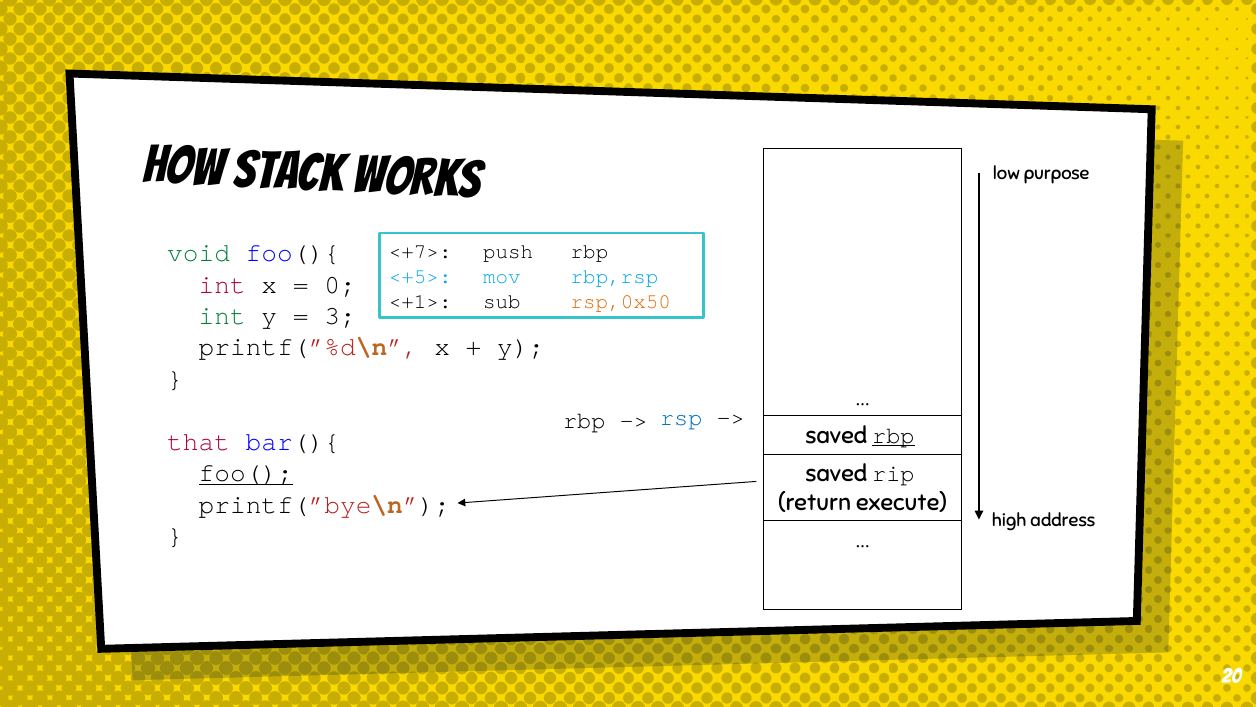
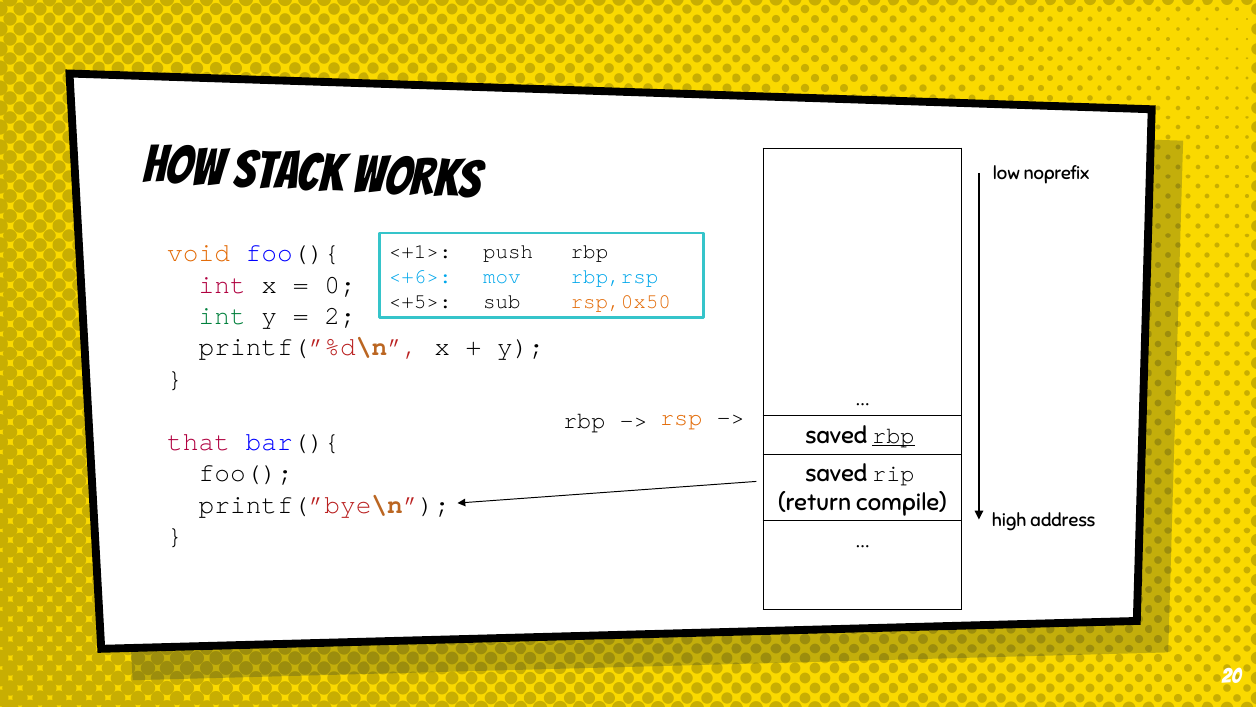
purpose: purpose -> noprefix
void colour: green -> orange
<+7>: <+7> -> <+1>
<+5>: <+5> -> <+6>
<+1>: <+1> -> <+5>
3: 3 -> 2
rsp colour: blue -> orange
foo( underline: present -> none
execute: execute -> compile
